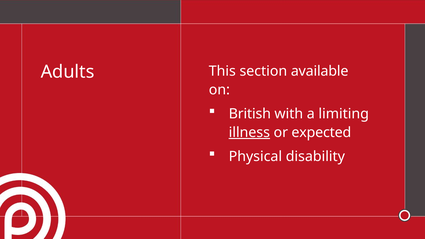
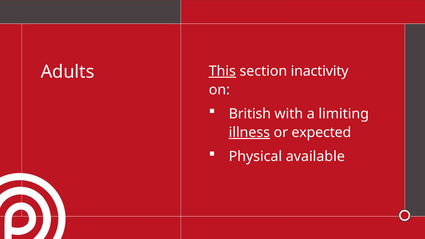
This underline: none -> present
available: available -> inactivity
disability: disability -> available
